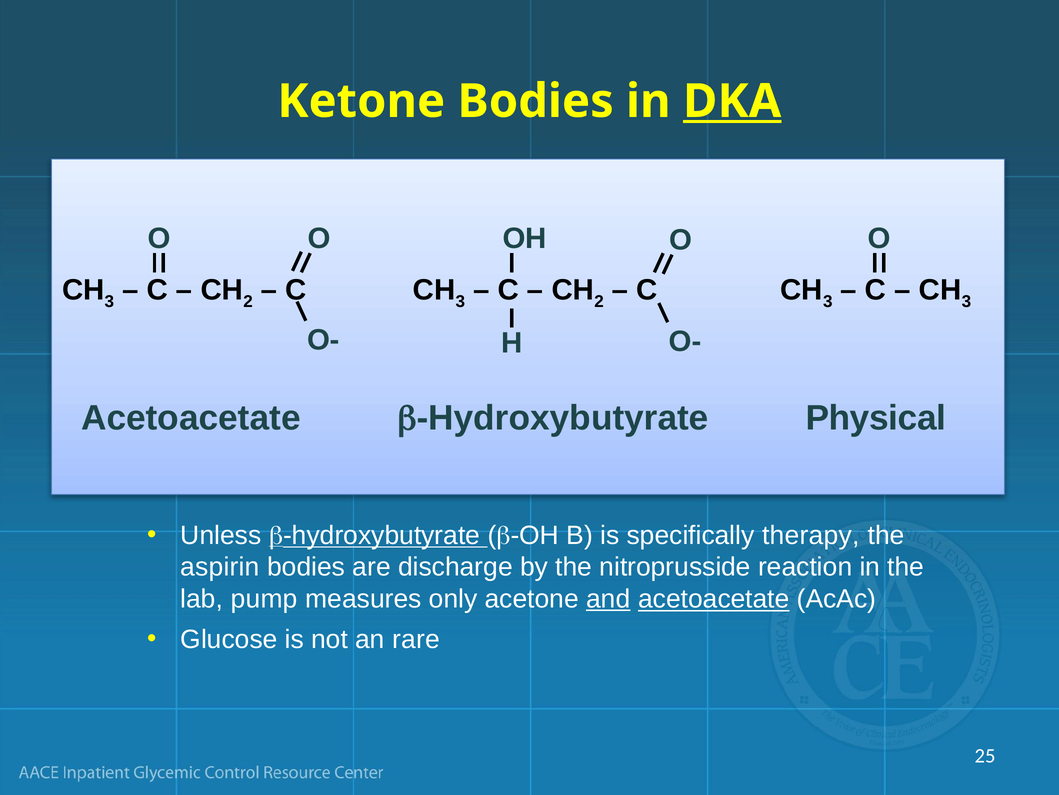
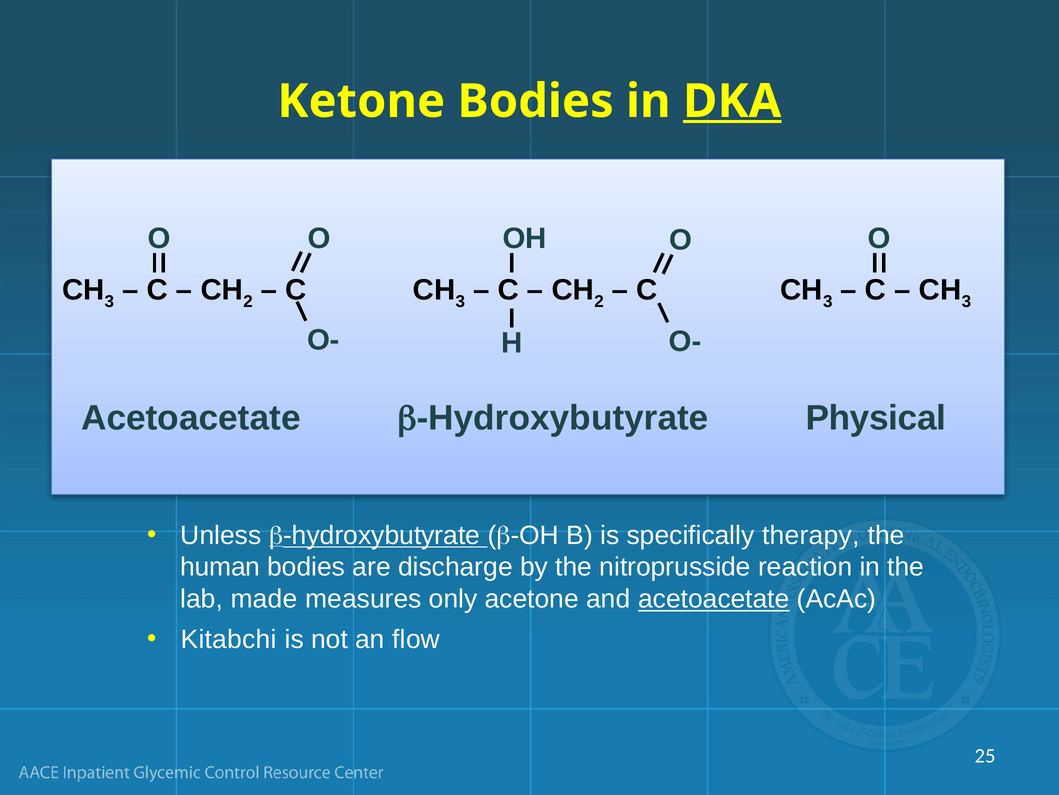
aspirin: aspirin -> human
pump: pump -> made
and underline: present -> none
Glucose: Glucose -> Kitabchi
rare: rare -> flow
